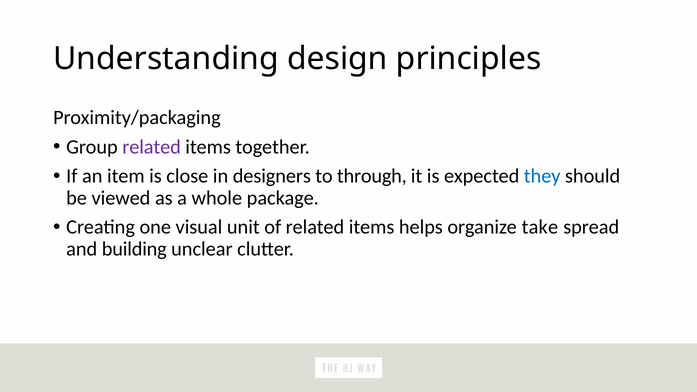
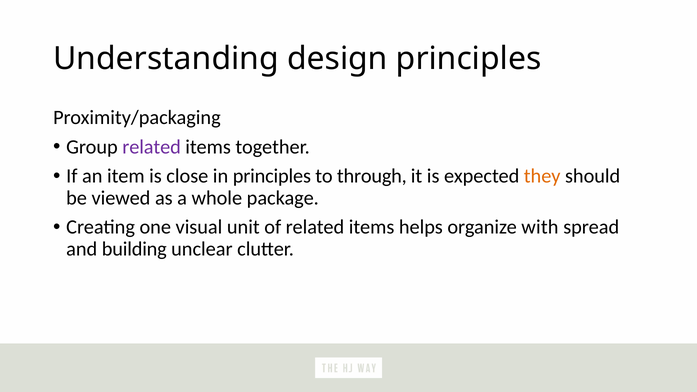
in designers: designers -> principles
they colour: blue -> orange
take: take -> with
